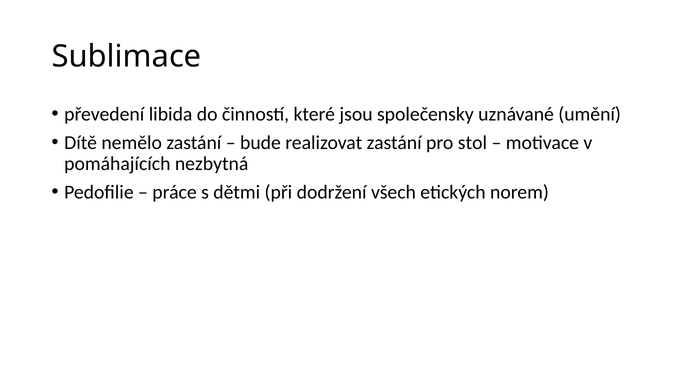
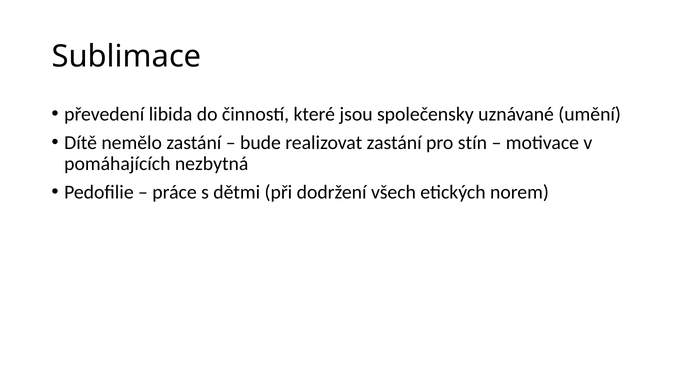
stol: stol -> stín
